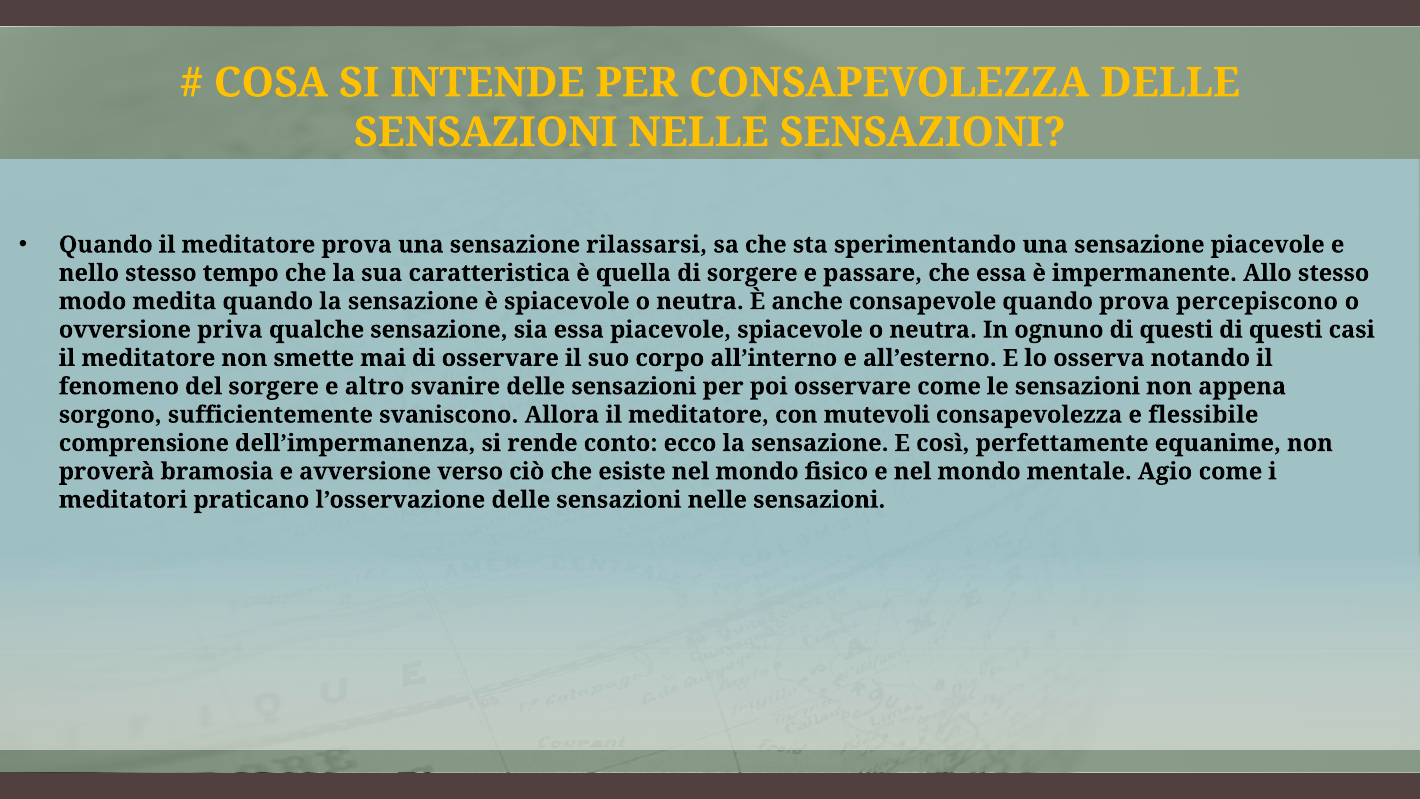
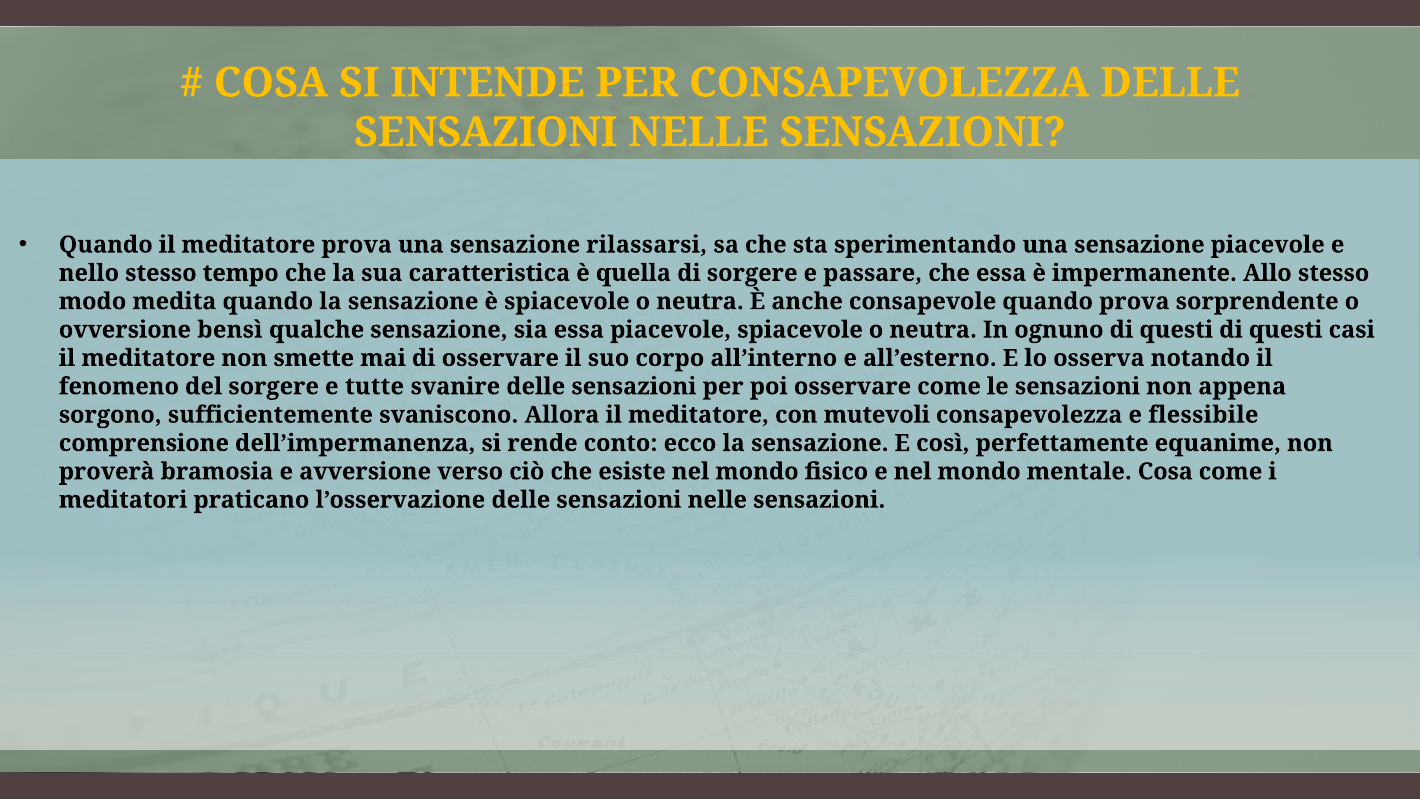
percepiscono: percepiscono -> sorprendente
priva: priva -> bensì
altro: altro -> tutte
mentale Agio: Agio -> Cosa
